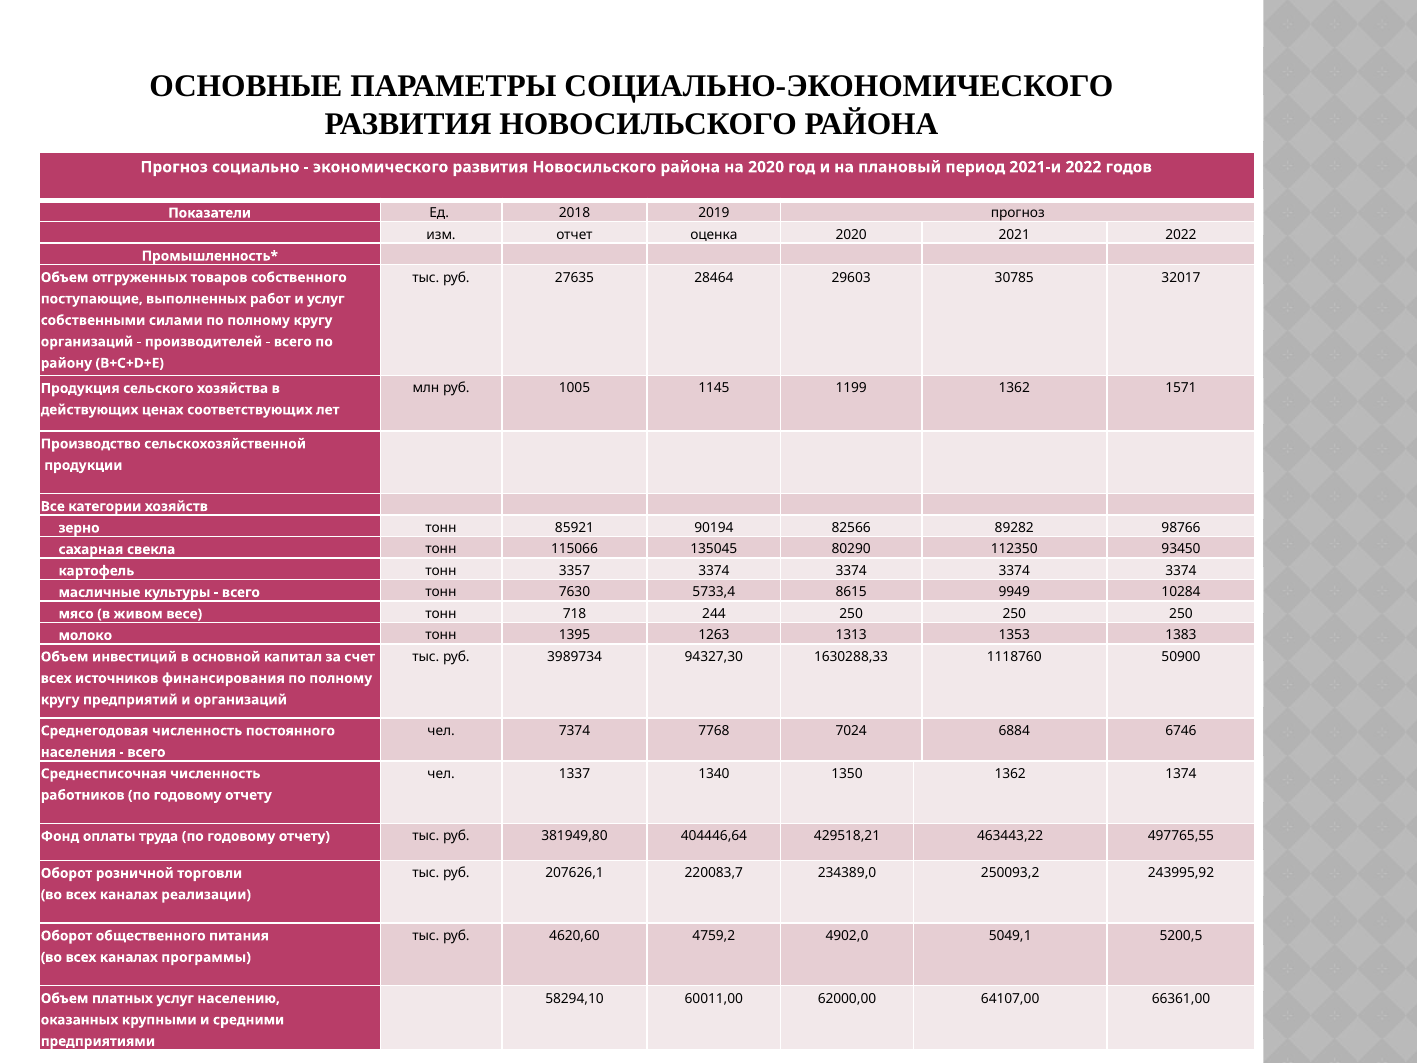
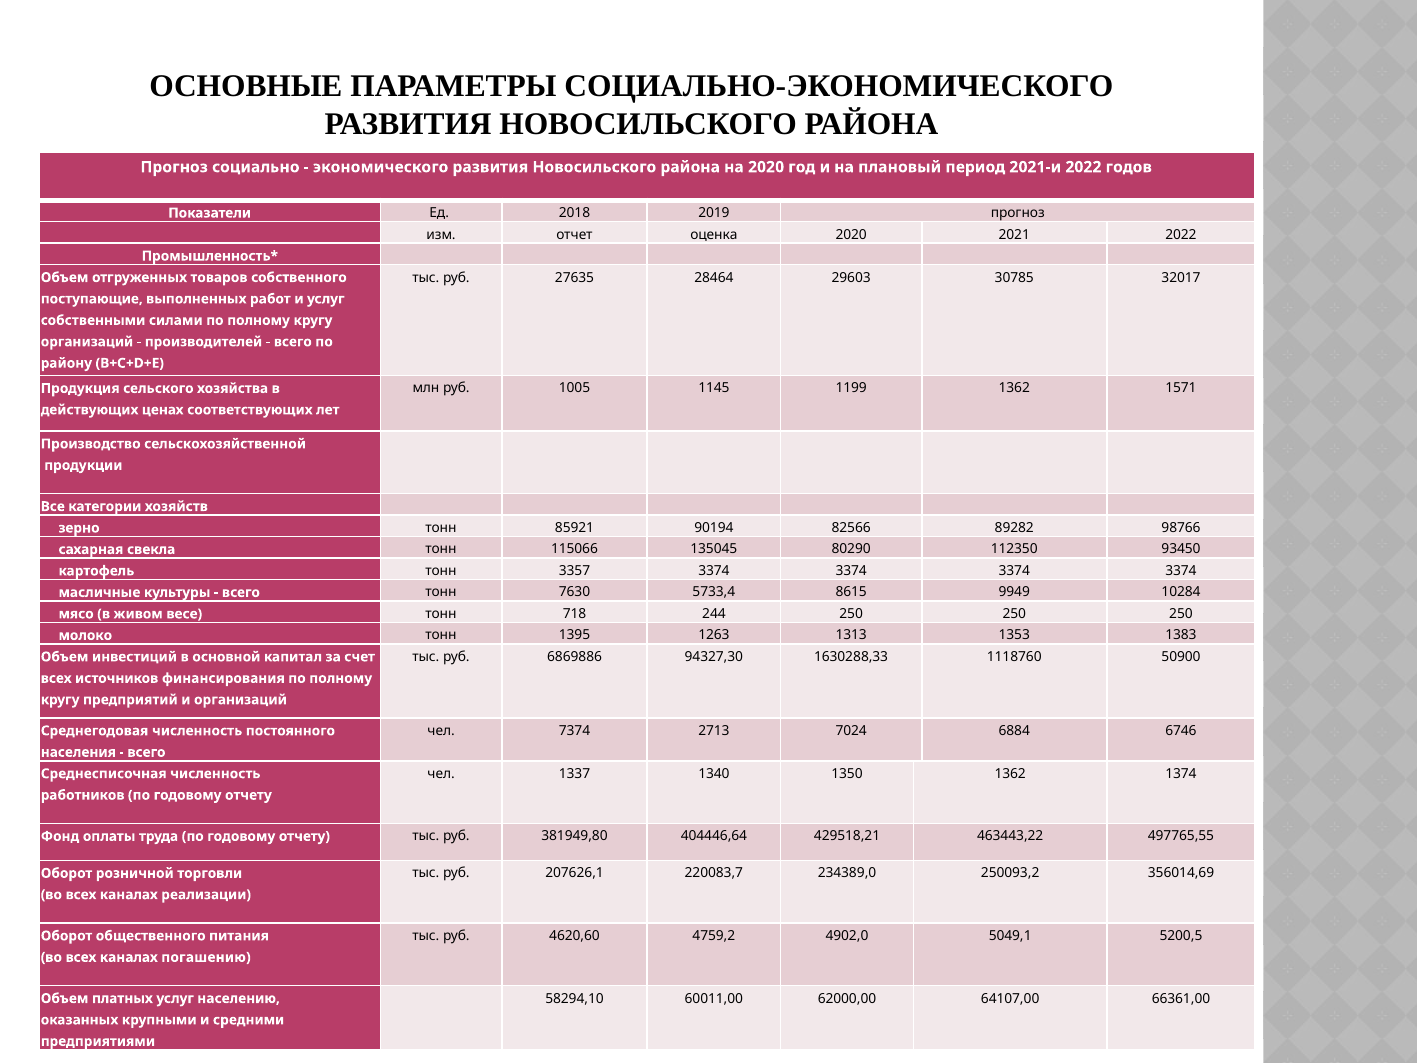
3989734: 3989734 -> 6869886
7768: 7768 -> 2713
243995,92: 243995,92 -> 356014,69
программы: программы -> погашению
